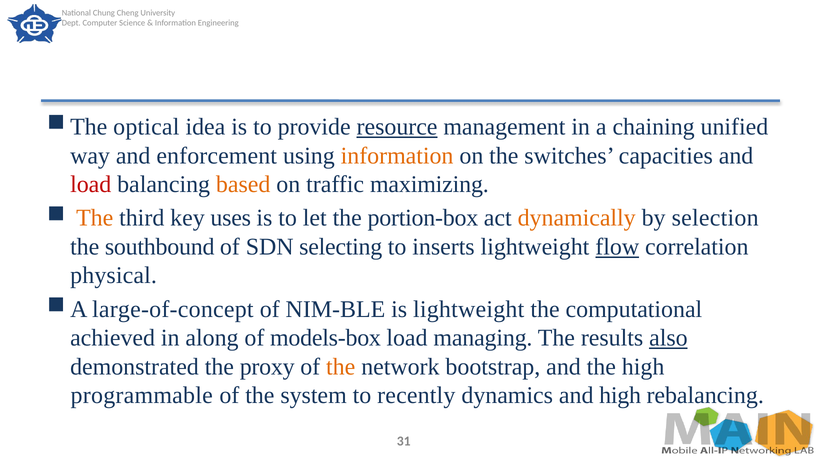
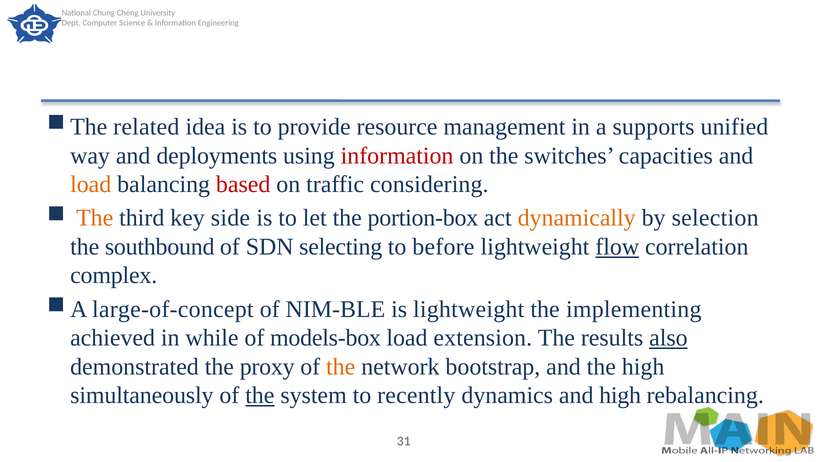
optical: optical -> related
resource underline: present -> none
chaining: chaining -> supports
enforcement: enforcement -> deployments
information at (397, 156) colour: orange -> red
load at (91, 184) colour: red -> orange
based colour: orange -> red
maximizing: maximizing -> considering
uses: uses -> side
inserts: inserts -> before
physical: physical -> complex
computational: computational -> implementing
along: along -> while
managing: managing -> extension
programmable: programmable -> simultaneously
the at (260, 395) underline: none -> present
